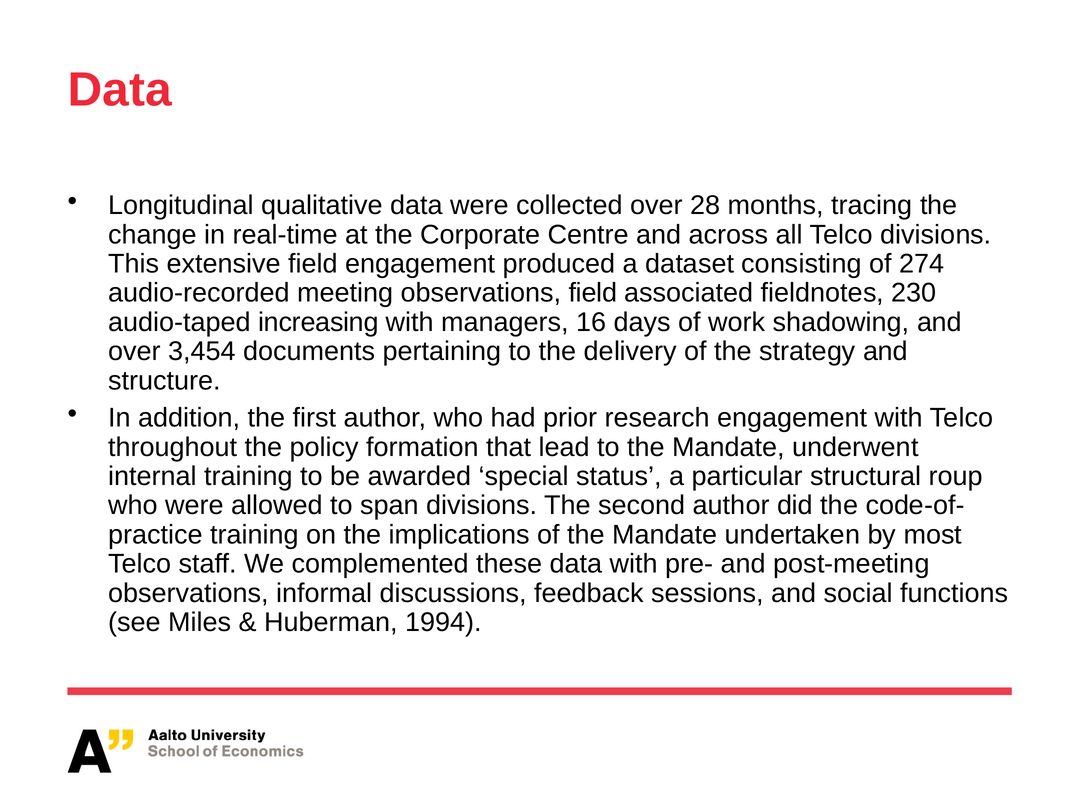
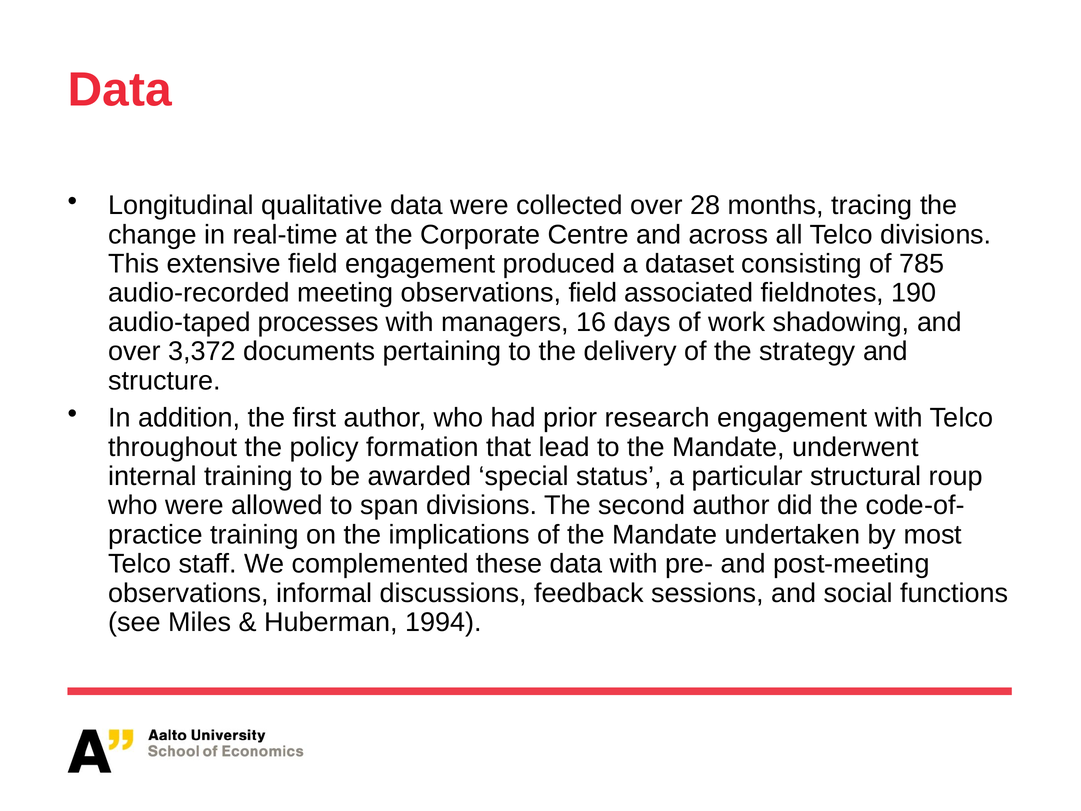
274: 274 -> 785
230: 230 -> 190
increasing: increasing -> processes
3,454: 3,454 -> 3,372
